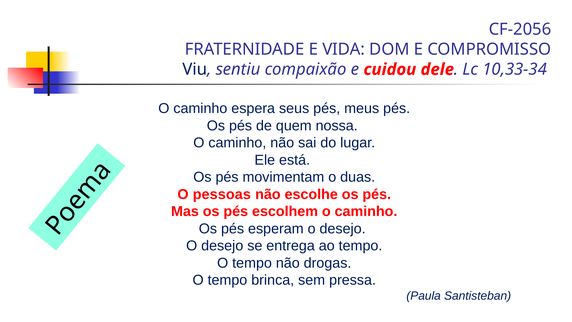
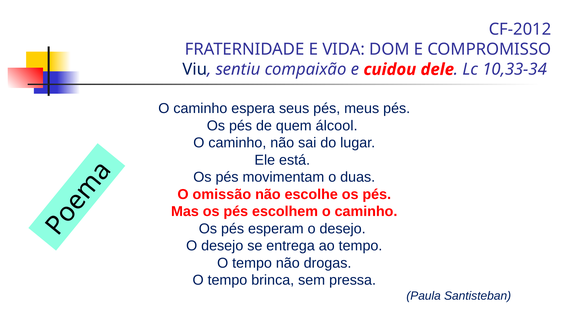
CF-2056: CF-2056 -> CF-2012
nossa: nossa -> álcool
pessoas: pessoas -> omissão
